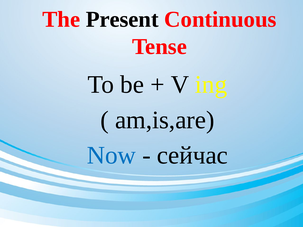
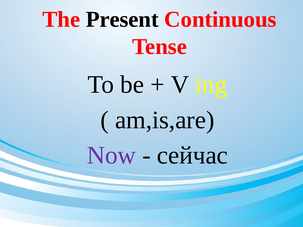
Now colour: blue -> purple
